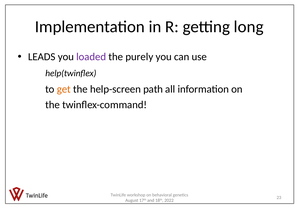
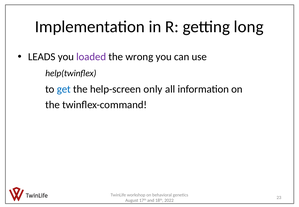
purely: purely -> wrong
get colour: orange -> blue
path: path -> only
